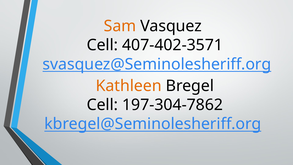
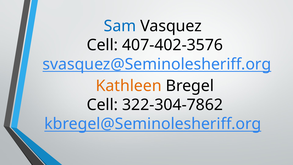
Sam colour: orange -> blue
407-402-3571: 407-402-3571 -> 407-402-3576
197-304-7862: 197-304-7862 -> 322-304-7862
